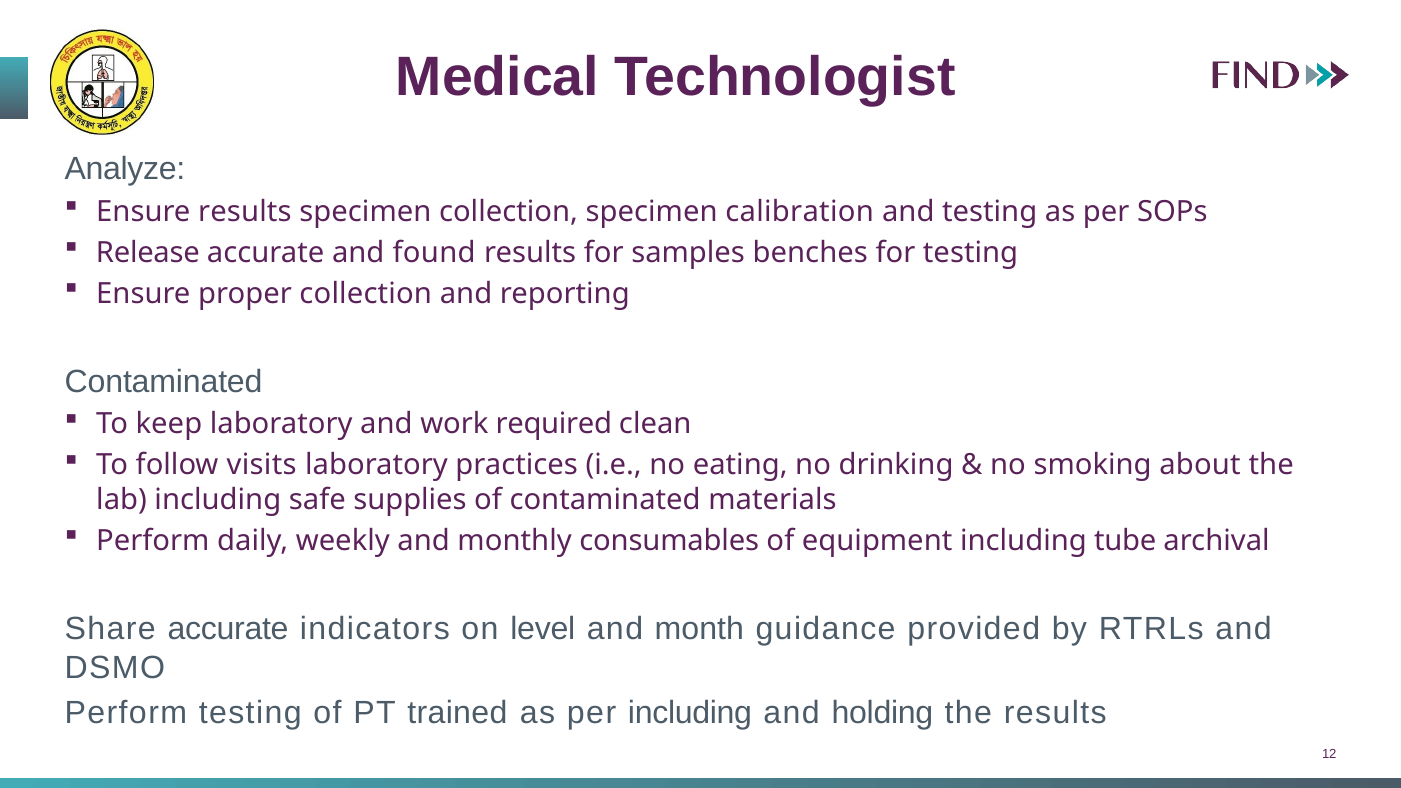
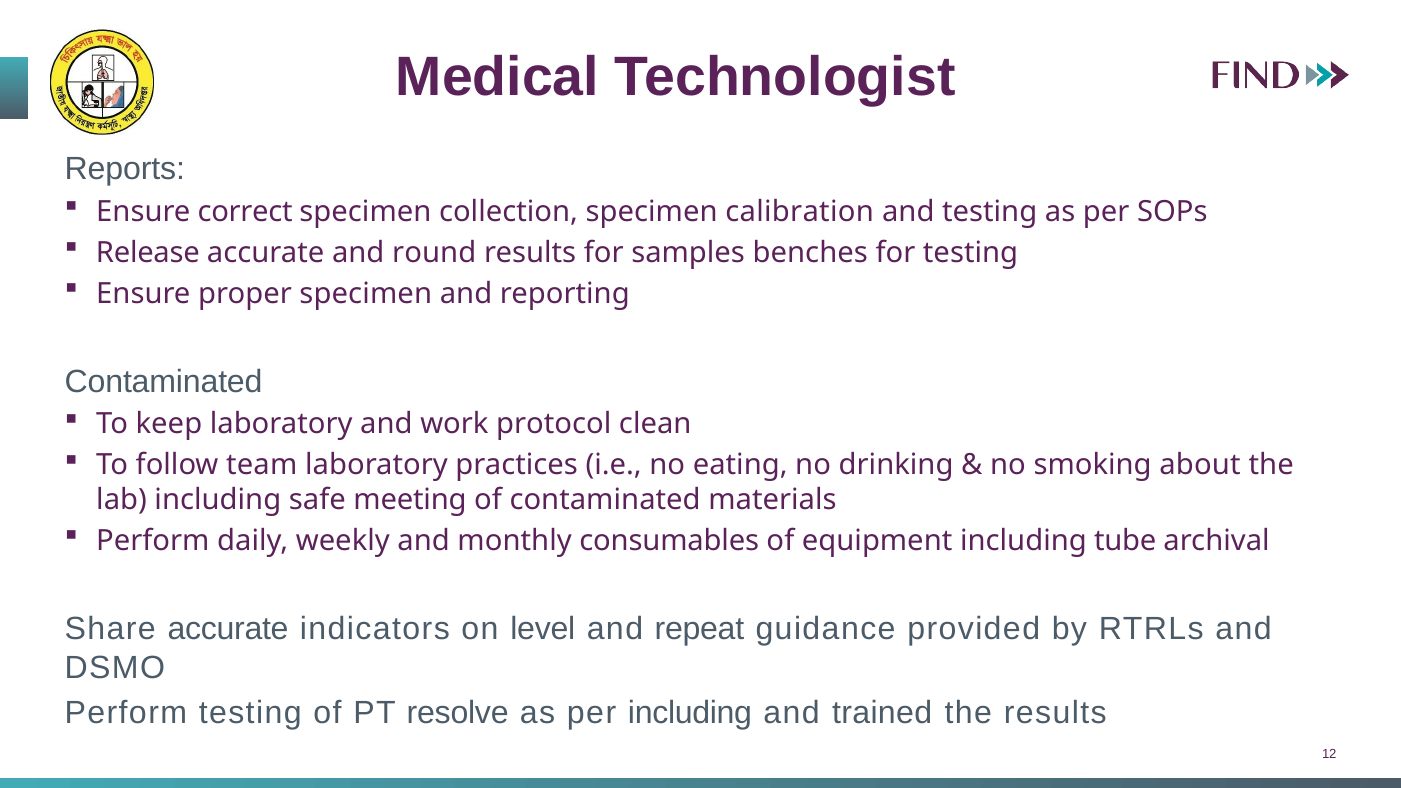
Analyze: Analyze -> Reports
Ensure results: results -> correct
found: found -> round
proper collection: collection -> specimen
required: required -> protocol
visits: visits -> team
supplies: supplies -> meeting
month: month -> repeat
trained: trained -> resolve
holding: holding -> trained
